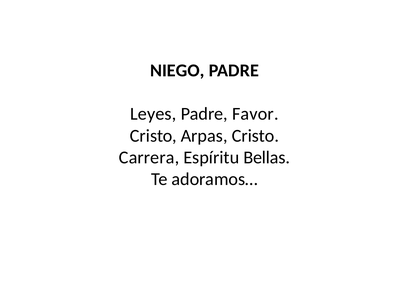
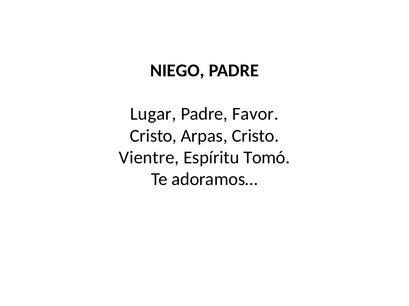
Leyes: Leyes -> Lugar
Carrera: Carrera -> Vientre
Bellas: Bellas -> Tomó
